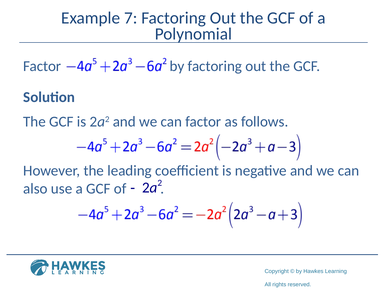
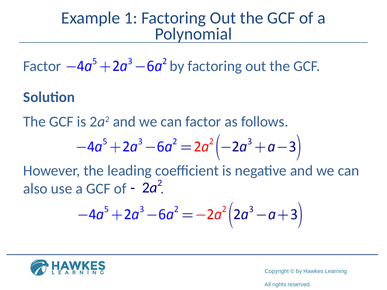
7: 7 -> 1
